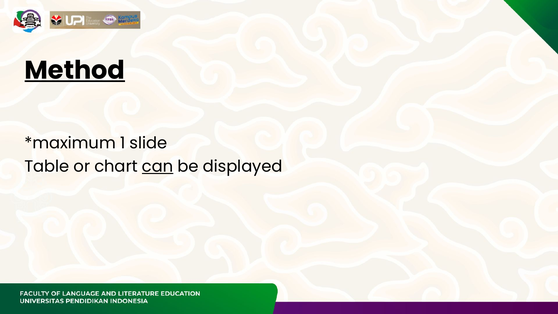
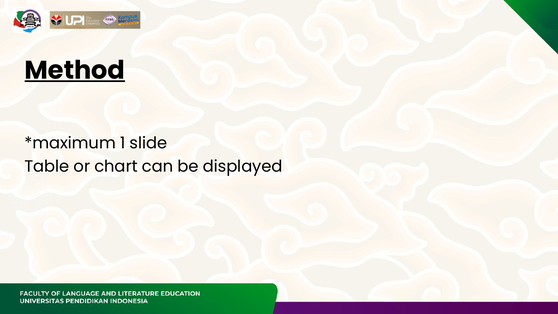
can underline: present -> none
